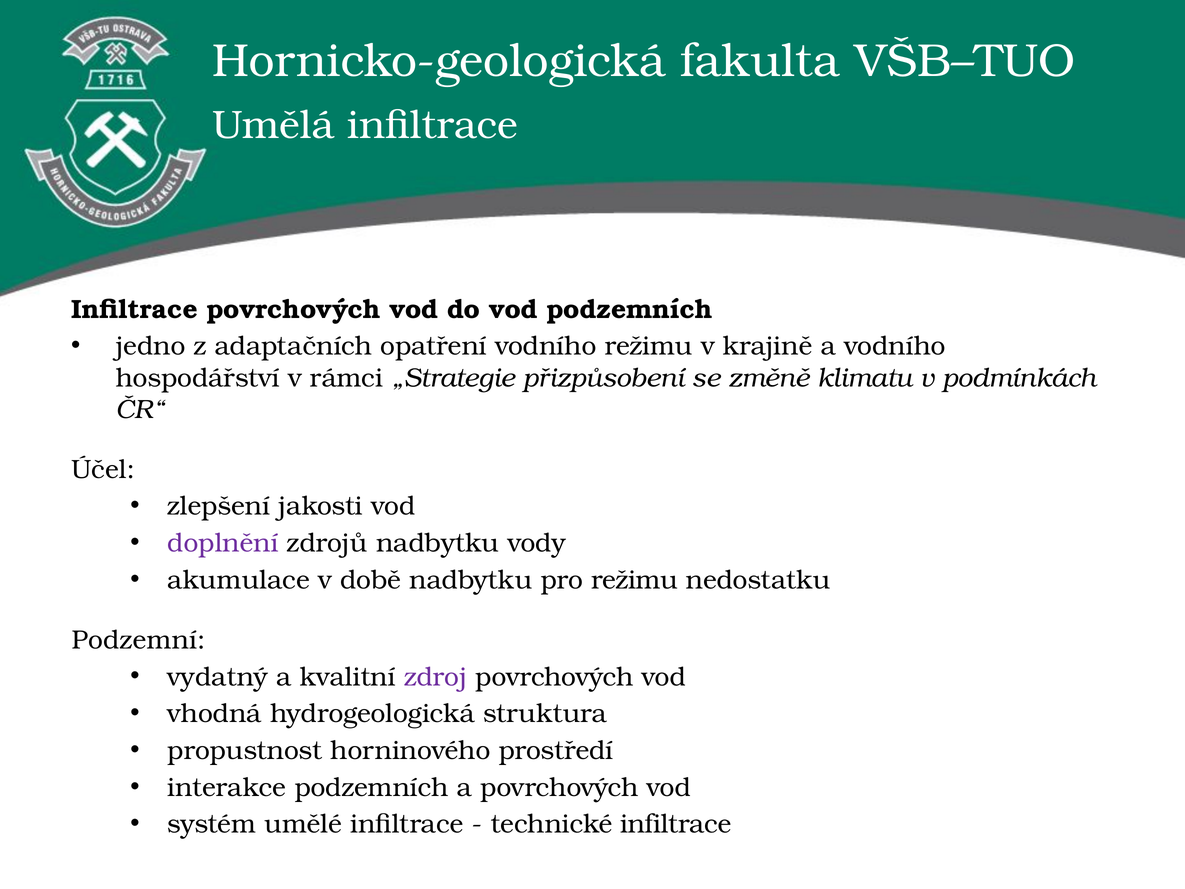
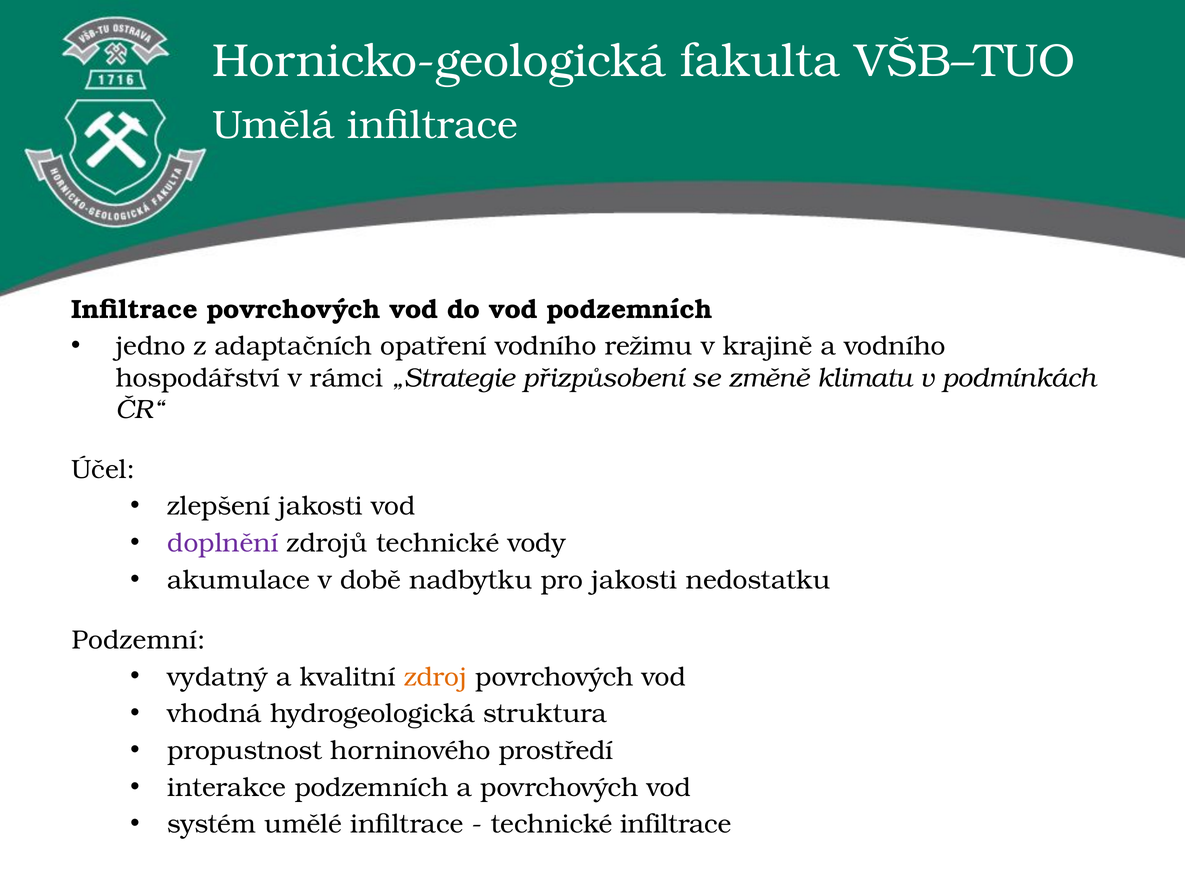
zdrojů nadbytku: nadbytku -> technické
pro režimu: režimu -> jakosti
zdroj colour: purple -> orange
